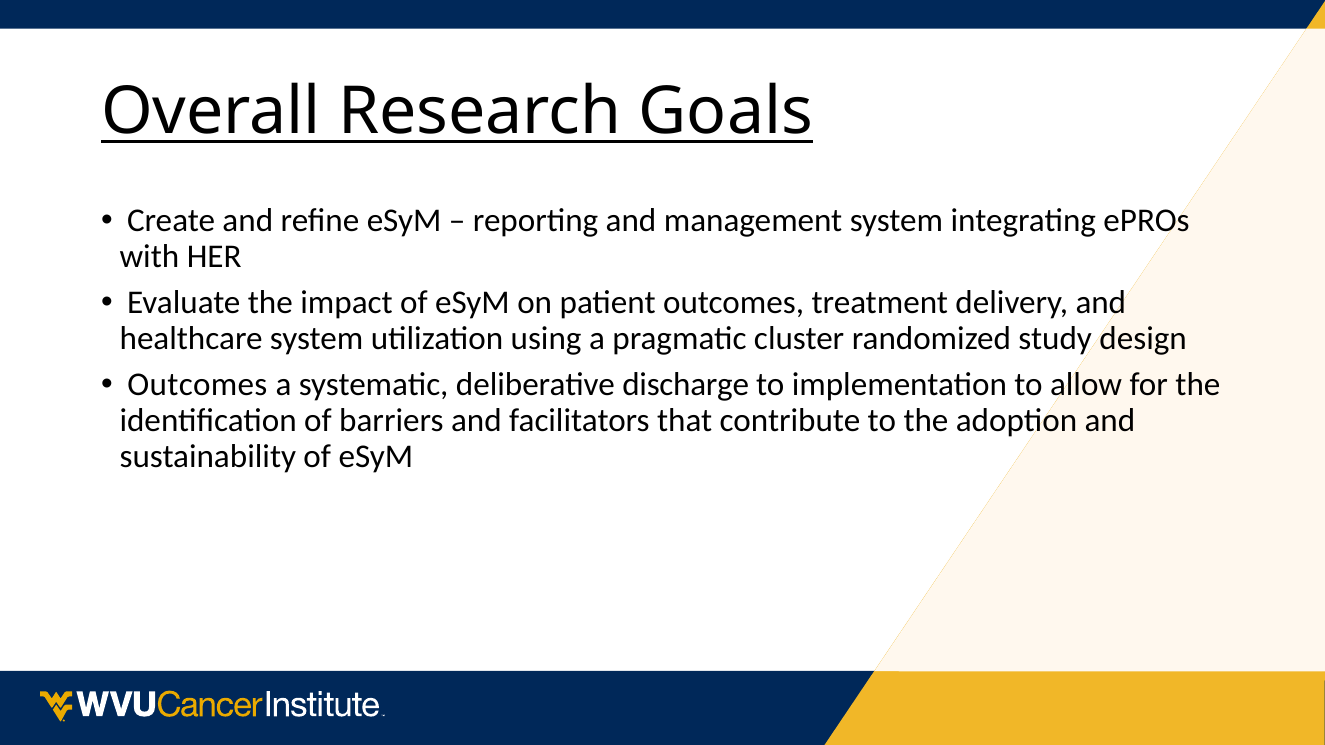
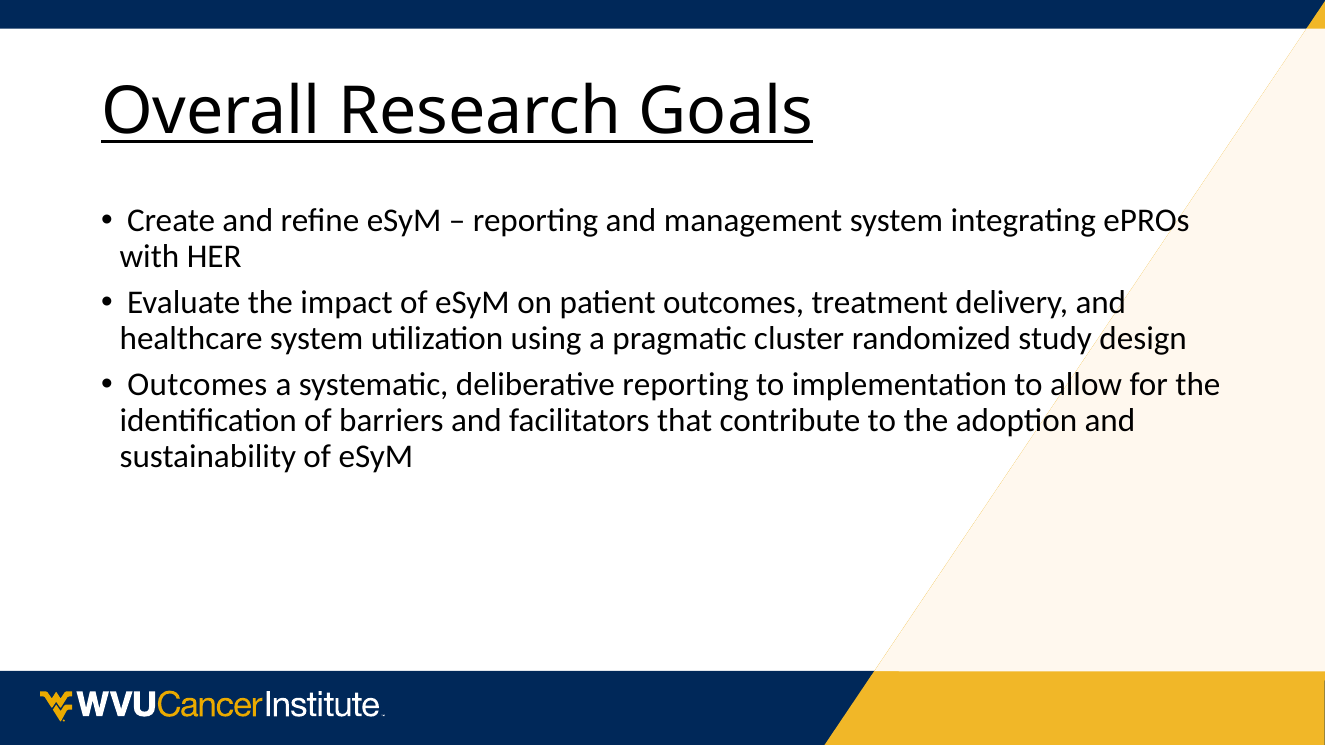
deliberative discharge: discharge -> reporting
